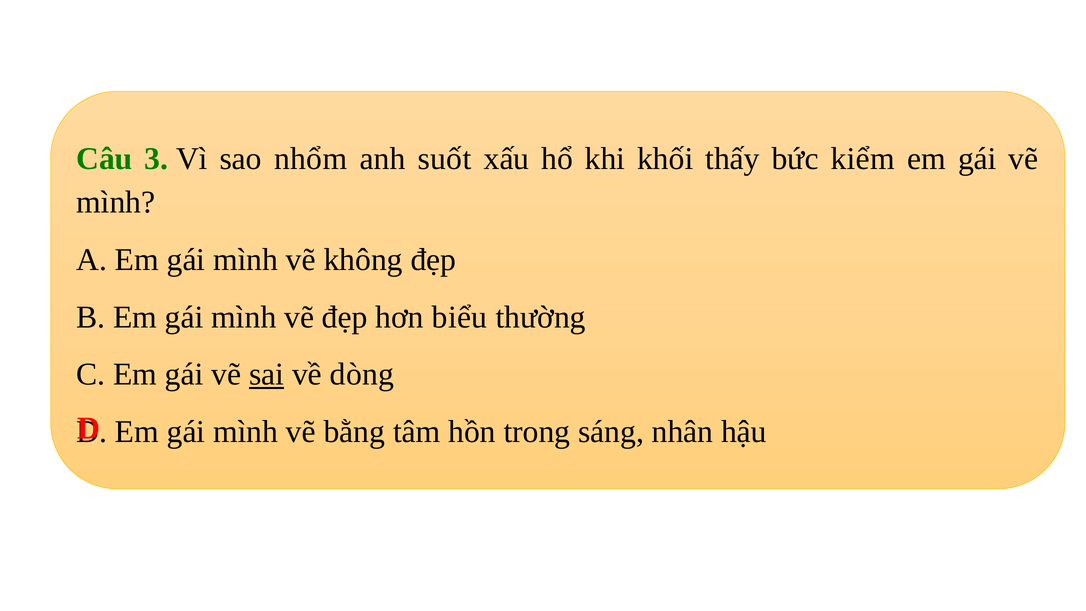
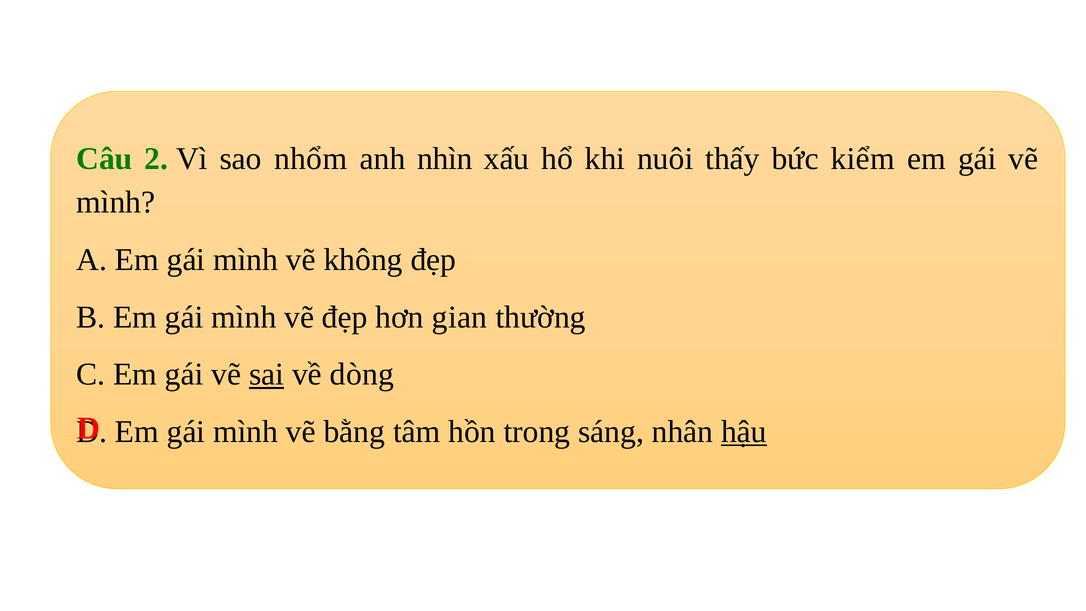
3: 3 -> 2
suốt: suốt -> nhìn
khối: khối -> nuôi
biểu: biểu -> gian
hậu underline: none -> present
